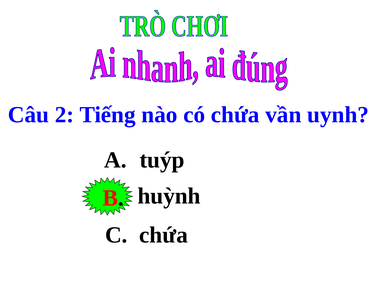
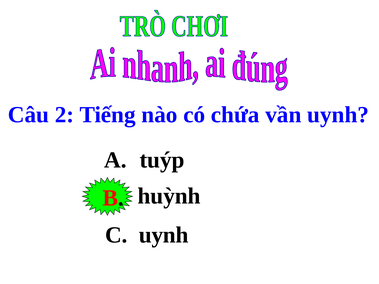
C chứa: chứa -> uynh
